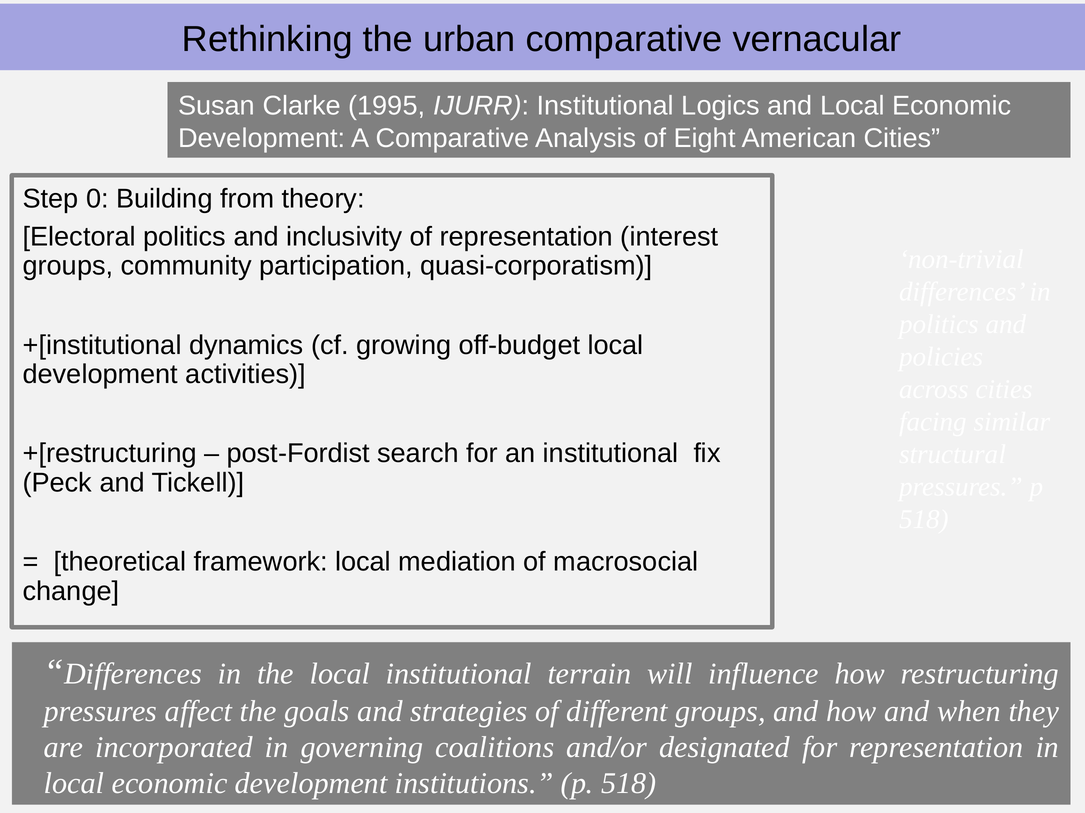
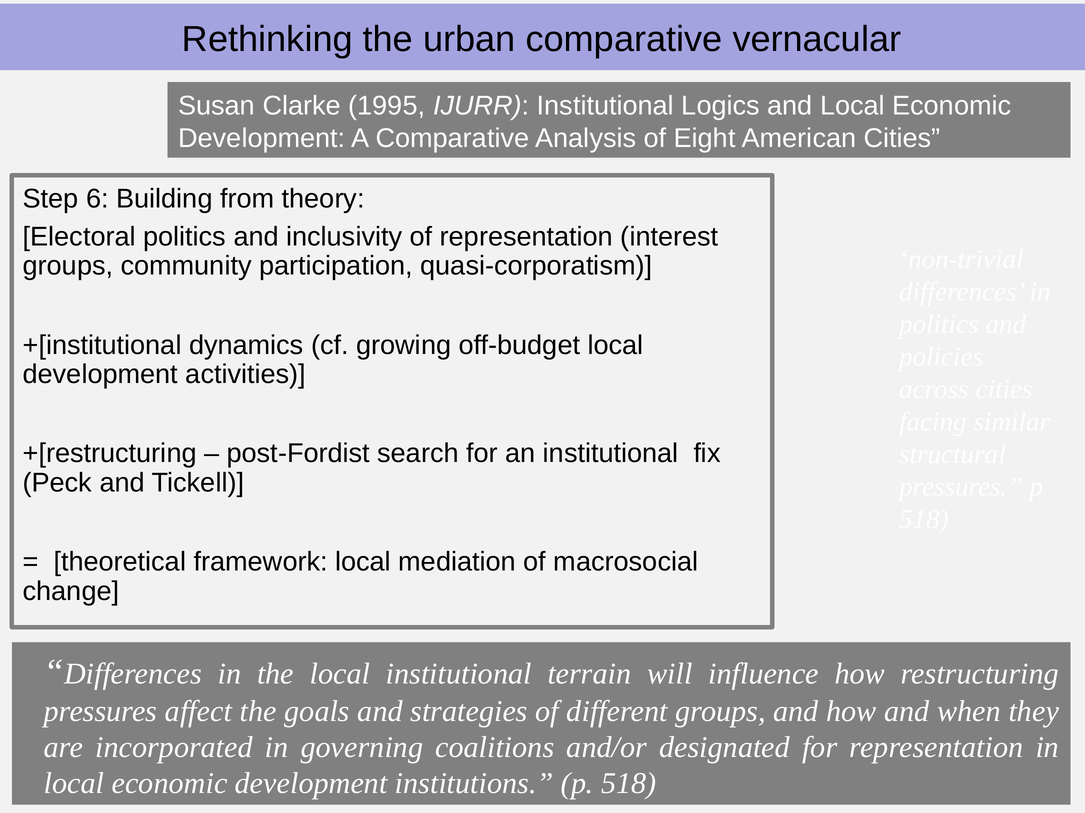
0: 0 -> 6
